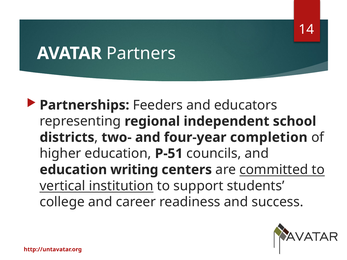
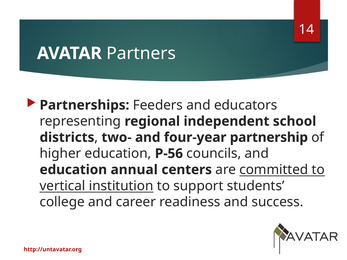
completion: completion -> partnership
P-51: P-51 -> P-56
writing: writing -> annual
